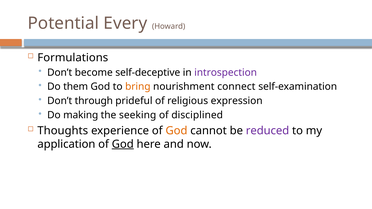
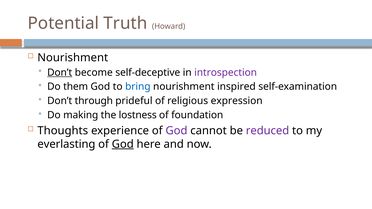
Every: Every -> Truth
Formulations at (73, 58): Formulations -> Nourishment
Don’t at (60, 73) underline: none -> present
bring colour: orange -> blue
connect: connect -> inspired
seeking: seeking -> lostness
disciplined: disciplined -> foundation
God at (176, 131) colour: orange -> purple
application: application -> everlasting
